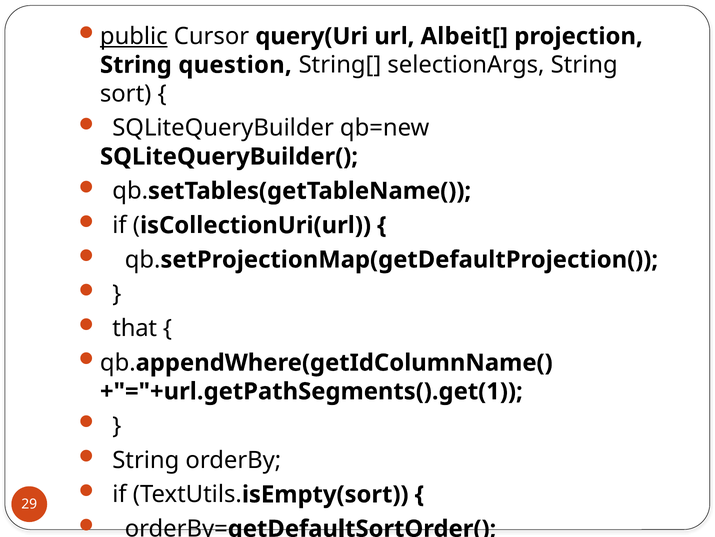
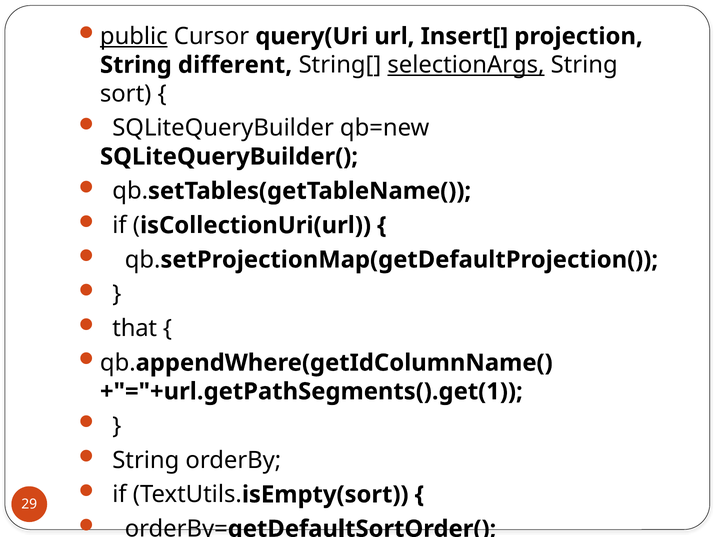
Albeit[: Albeit[ -> Insert[
question: question -> different
selectionArgs underline: none -> present
